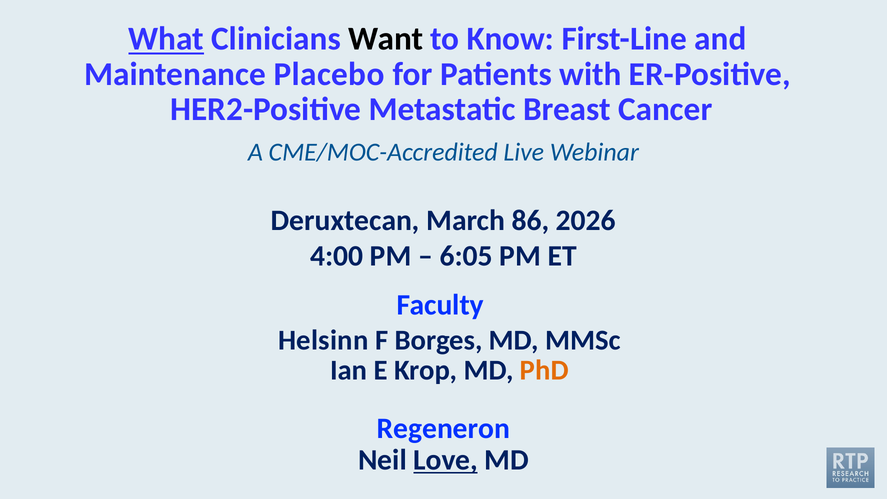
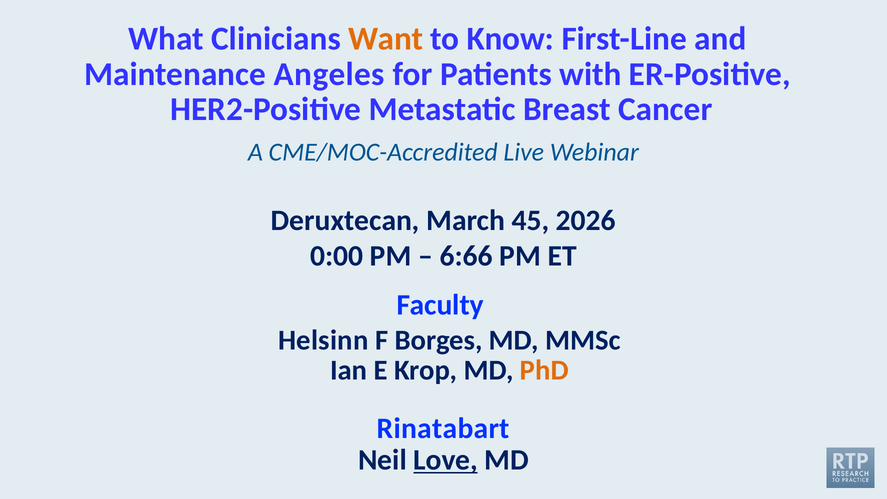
What underline: present -> none
Want colour: black -> orange
Placebo: Placebo -> Angeles
86: 86 -> 45
4:00: 4:00 -> 0:00
6:05: 6:05 -> 6:66
Regeneron: Regeneron -> Rinatabart
